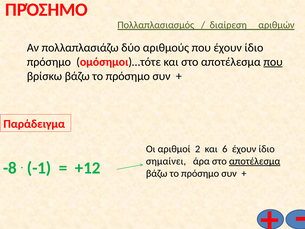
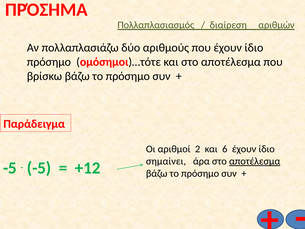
ΠΡΌΣΗΜΟ at (47, 10): ΠΡΌΣΗΜΟ -> ΠΡΌΣΗΜΑ
που at (273, 62) underline: present -> none
-8 at (10, 168): -8 -> -5
-1 at (39, 168): -1 -> -5
